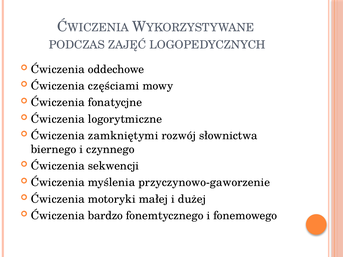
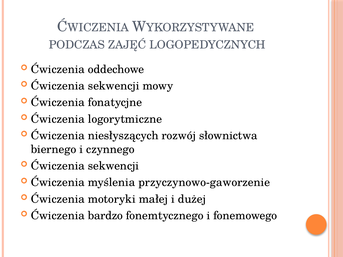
częściami at (114, 86): częściami -> sekwencji
zamkniętymi: zamkniętymi -> niesłyszących
